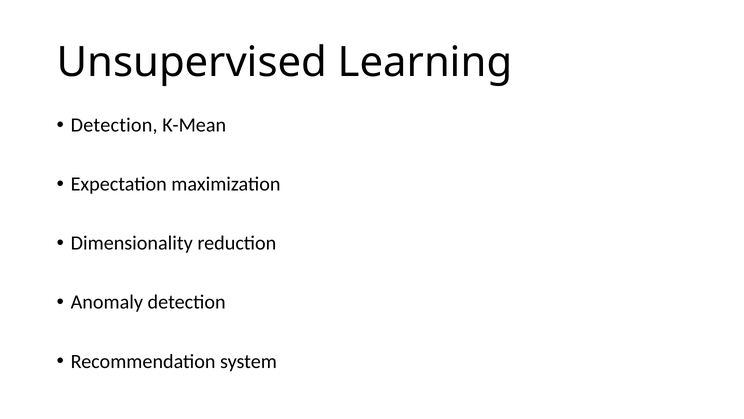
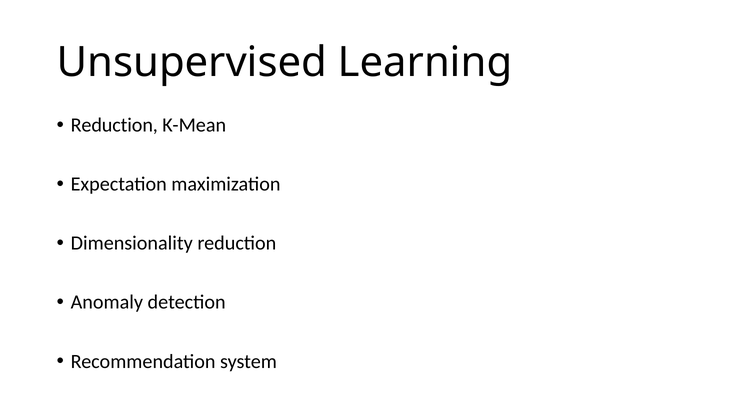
Detection at (114, 125): Detection -> Reduction
